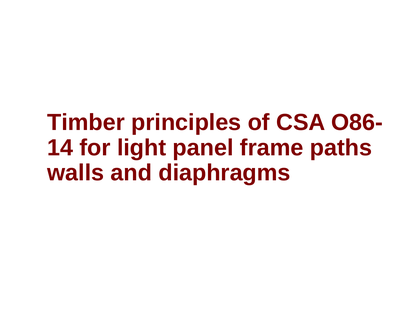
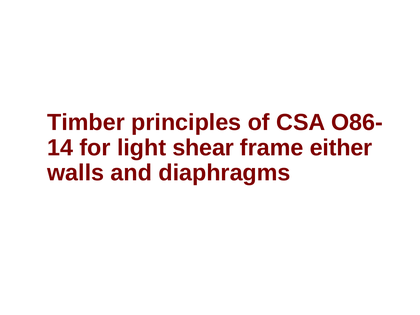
panel: panel -> shear
paths: paths -> either
